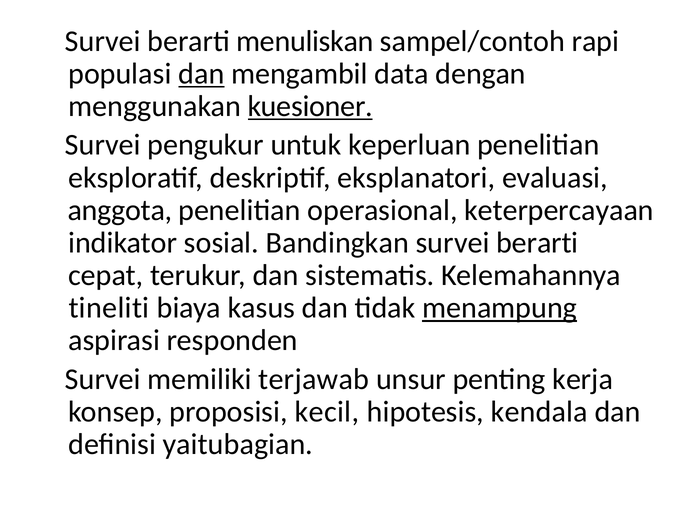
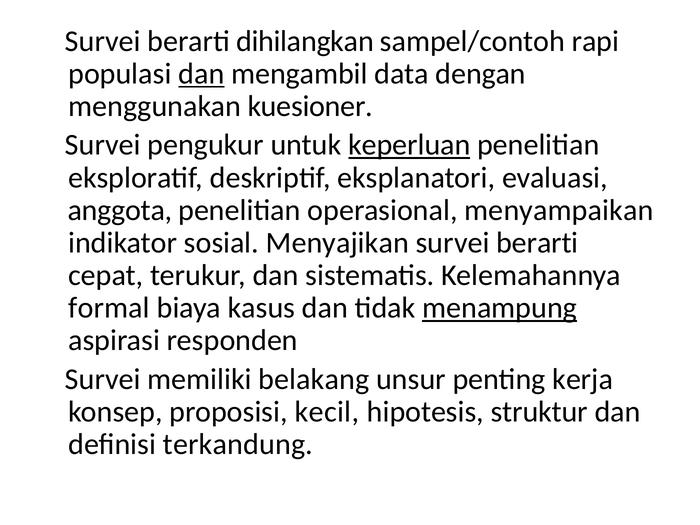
menuliskan: menuliskan -> dihilangkan
kuesioner underline: present -> none
keperluan underline: none -> present
keterpercayaan: keterpercayaan -> menyampaikan
Bandingkan: Bandingkan -> Menyajikan
tineliti: tineliti -> formal
terjawab: terjawab -> belakang
kendala: kendala -> struktur
yaitubagian: yaitubagian -> terkandung
